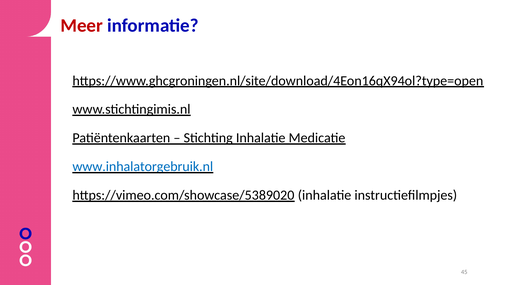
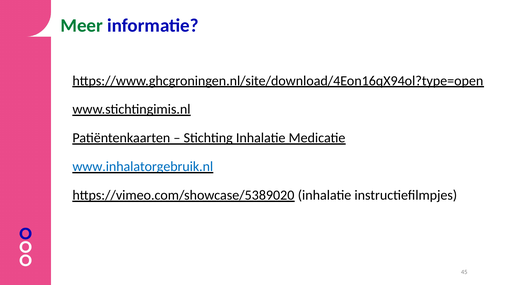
Meer colour: red -> green
